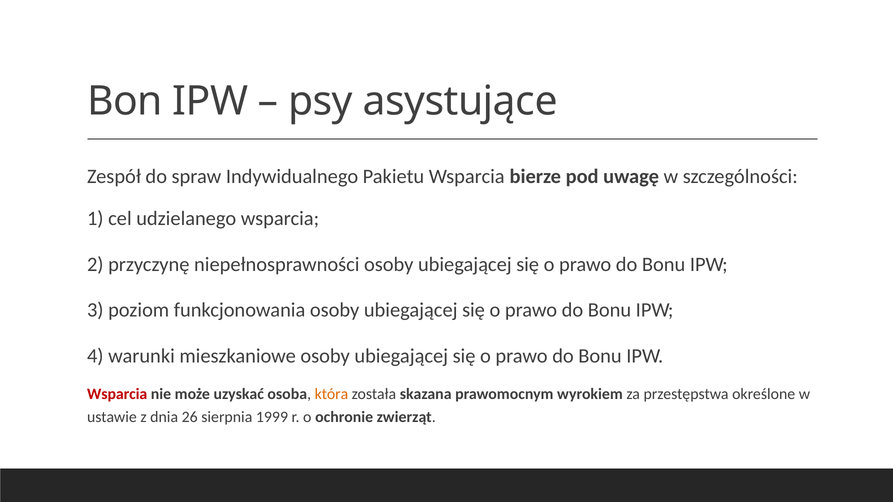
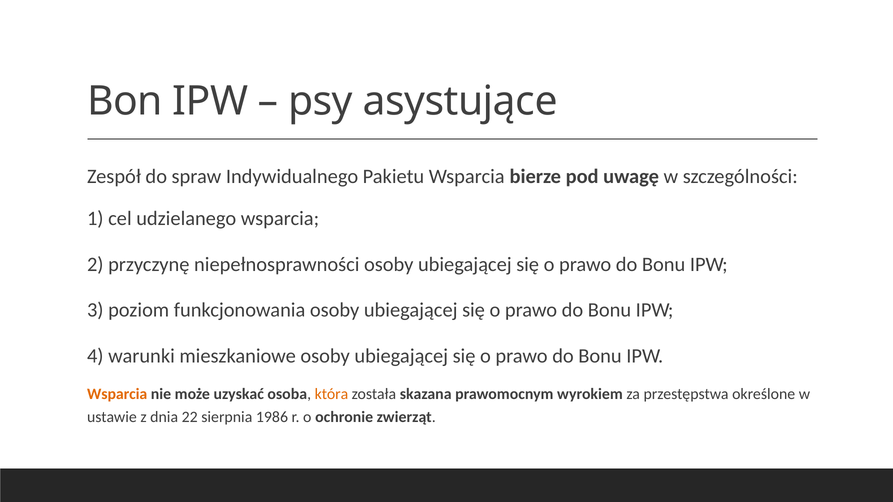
Wsparcia at (117, 394) colour: red -> orange
26: 26 -> 22
1999: 1999 -> 1986
